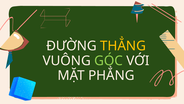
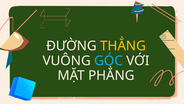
GÓC colour: light green -> light blue
